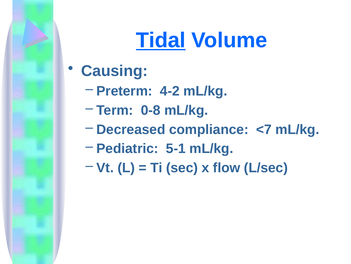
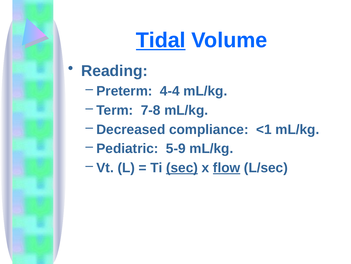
Causing: Causing -> Reading
4-2: 4-2 -> 4-4
0-8: 0-8 -> 7-8
<7: <7 -> <1
5-1: 5-1 -> 5-9
sec underline: none -> present
flow underline: none -> present
